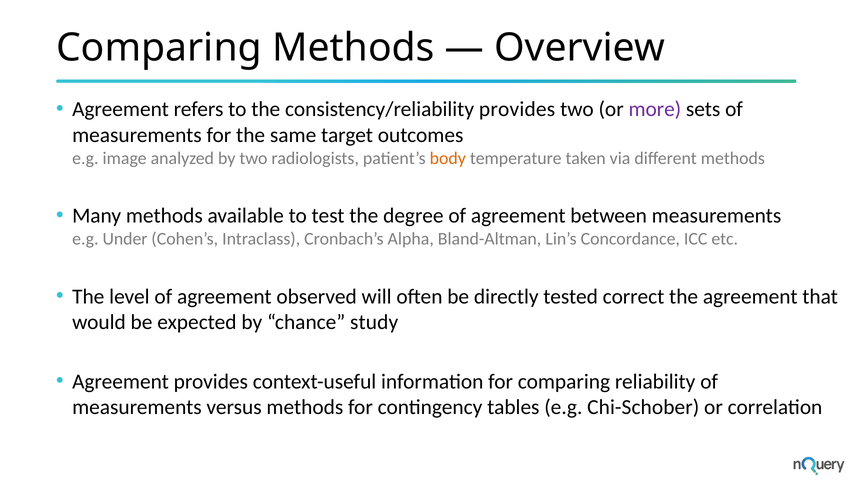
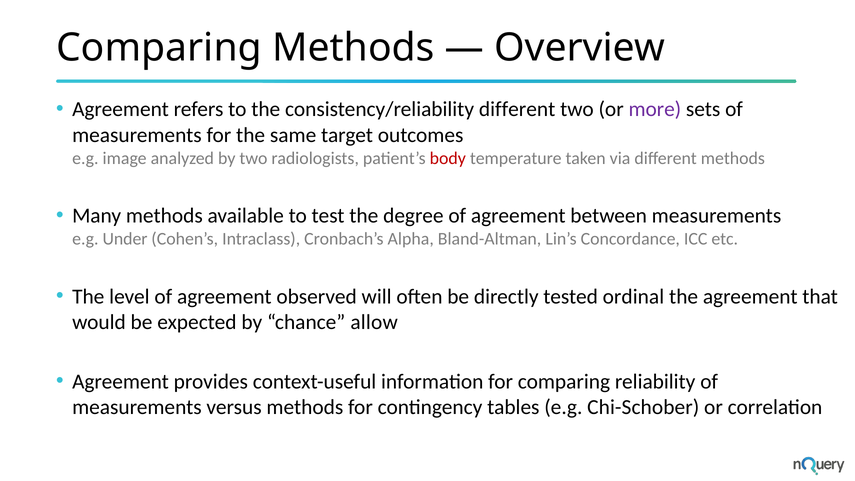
consistency/reliability provides: provides -> different
body colour: orange -> red
correct: correct -> ordinal
study: study -> allow
